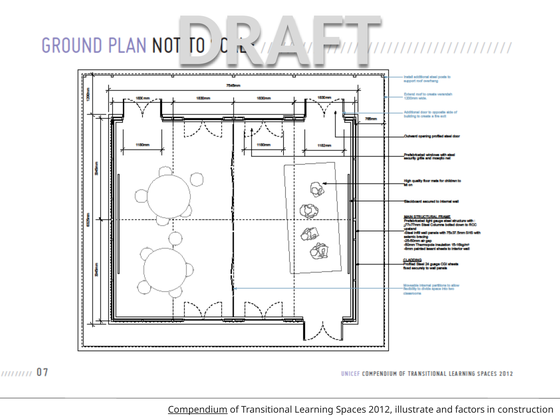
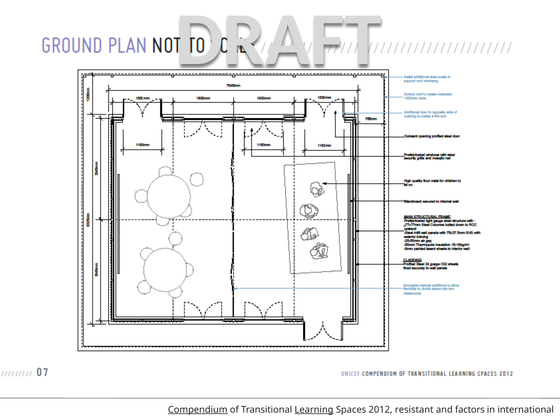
Learning underline: none -> present
illustrate: illustrate -> resistant
construction: construction -> international
